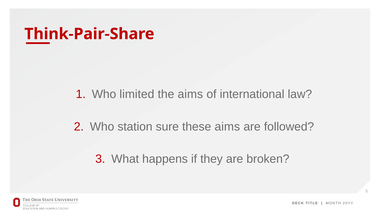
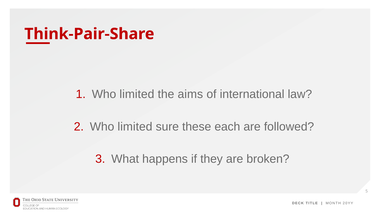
station at (135, 126): station -> limited
these aims: aims -> each
